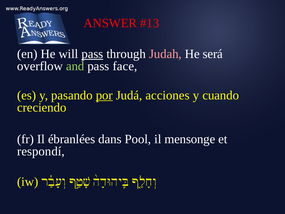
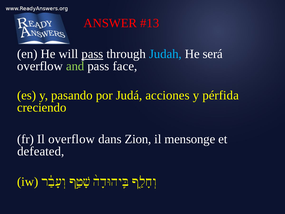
Judah colour: pink -> light blue
por underline: present -> none
cuando: cuando -> pérfida
Il ébranlées: ébranlées -> overflow
Pool: Pool -> Zion
respondí: respondí -> defeated
